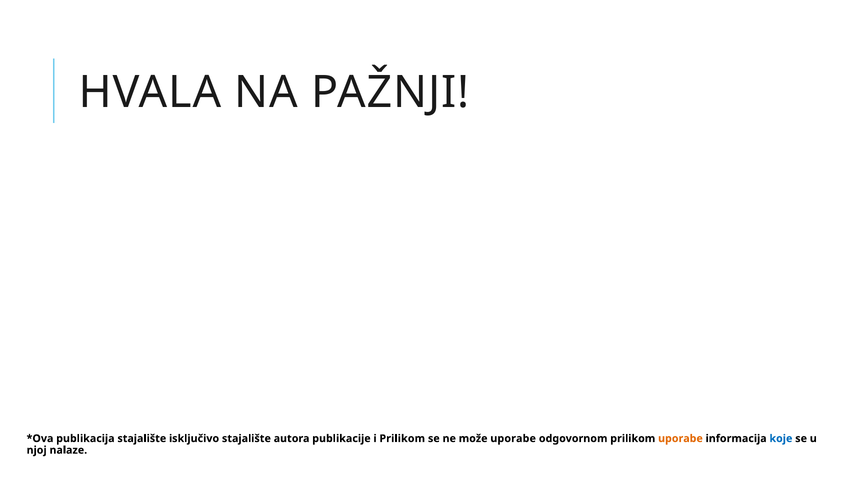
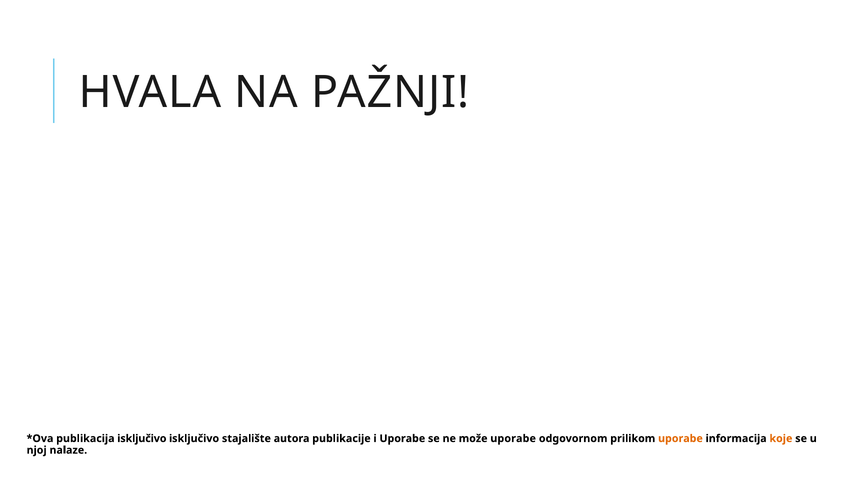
publikacija stajalište: stajalište -> isključivo
i Prilikom: Prilikom -> Uporabe
koje colour: blue -> orange
